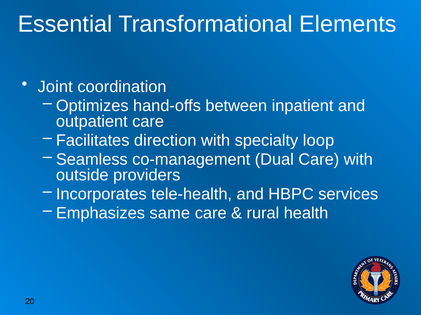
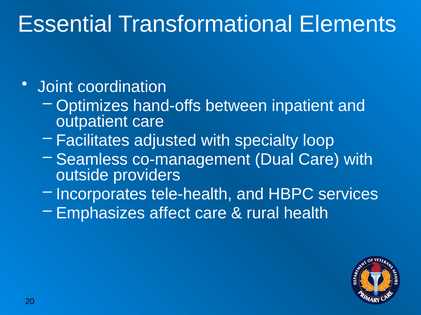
direction: direction -> adjusted
same: same -> affect
